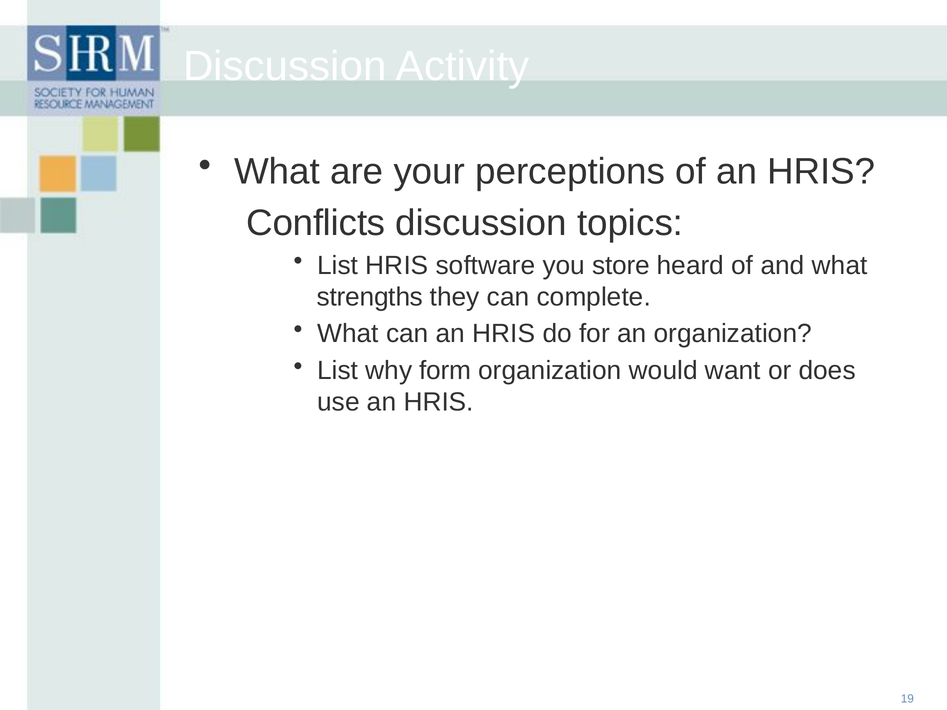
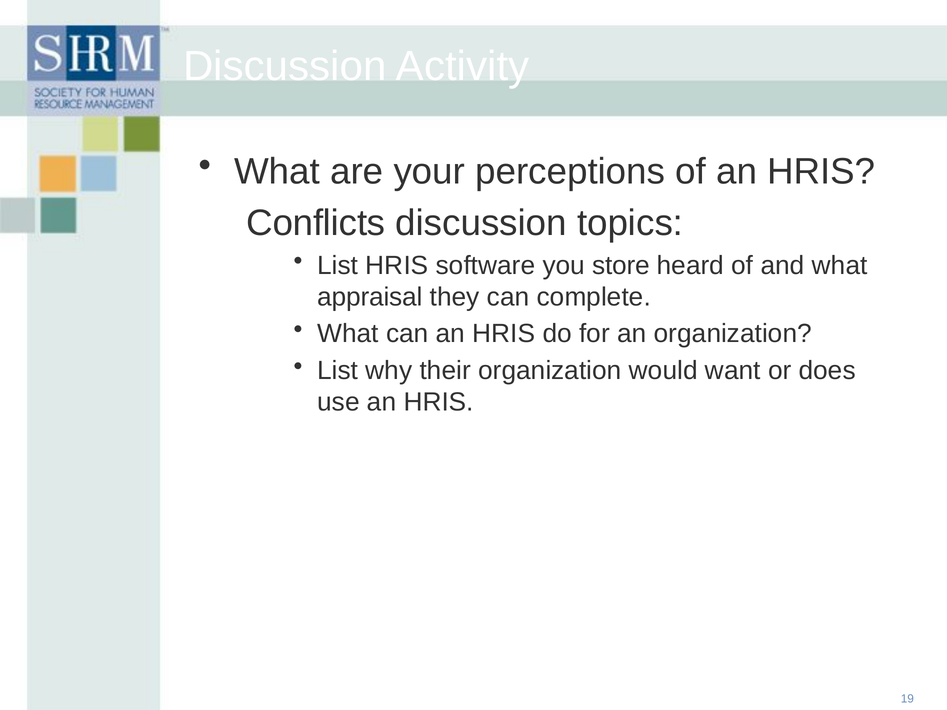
strengths: strengths -> appraisal
form: form -> their
